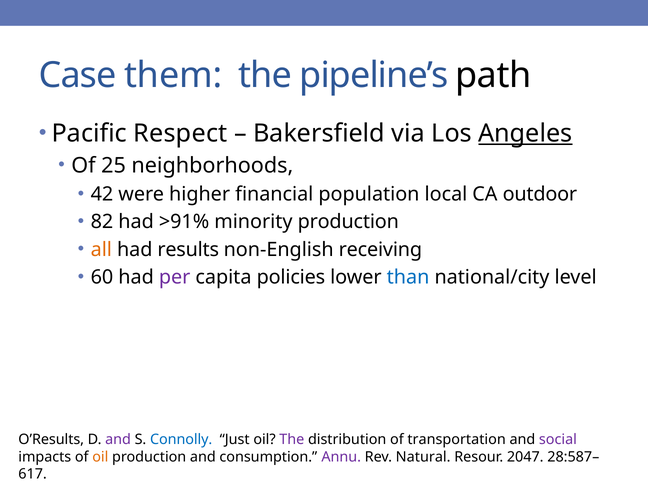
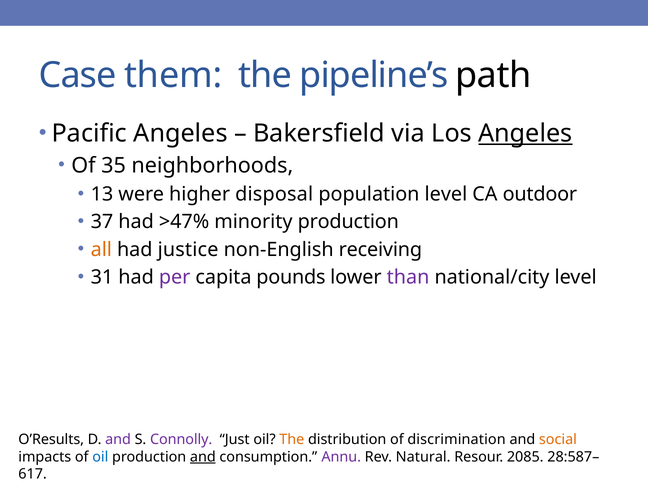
Pacific Respect: Respect -> Angeles
25: 25 -> 35
42: 42 -> 13
financial: financial -> disposal
population local: local -> level
82: 82 -> 37
>91%: >91% -> >47%
results: results -> justice
60: 60 -> 31
policies: policies -> pounds
than colour: blue -> purple
Connolly colour: blue -> purple
The at (292, 440) colour: purple -> orange
transportation: transportation -> discrimination
social colour: purple -> orange
oil at (100, 457) colour: orange -> blue
and at (203, 457) underline: none -> present
2047: 2047 -> 2085
